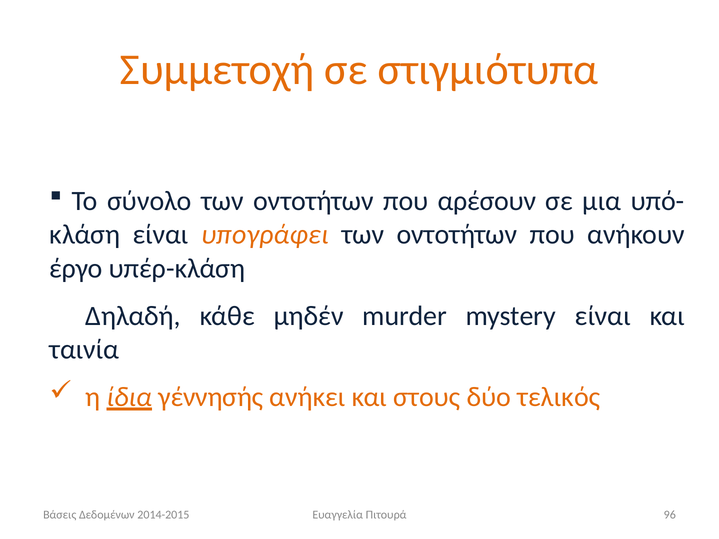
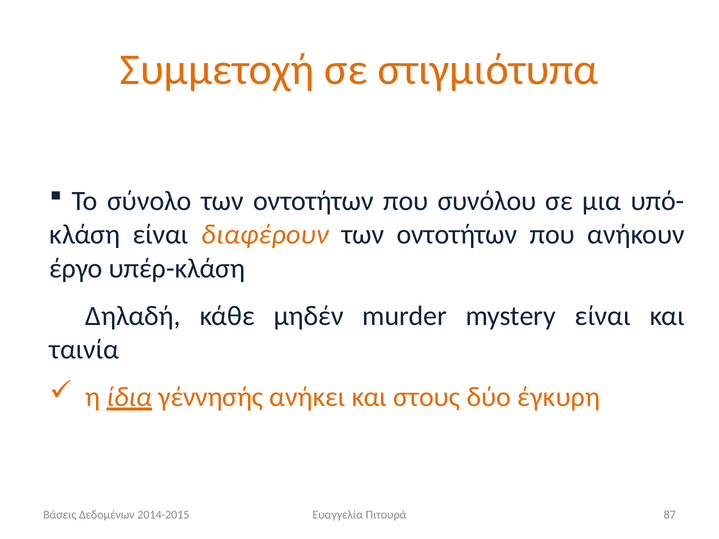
αρέσουν: αρέσουν -> συνόλου
υπογράφει: υπογράφει -> διαφέρουν
τελικός: τελικός -> έγκυρη
96: 96 -> 87
